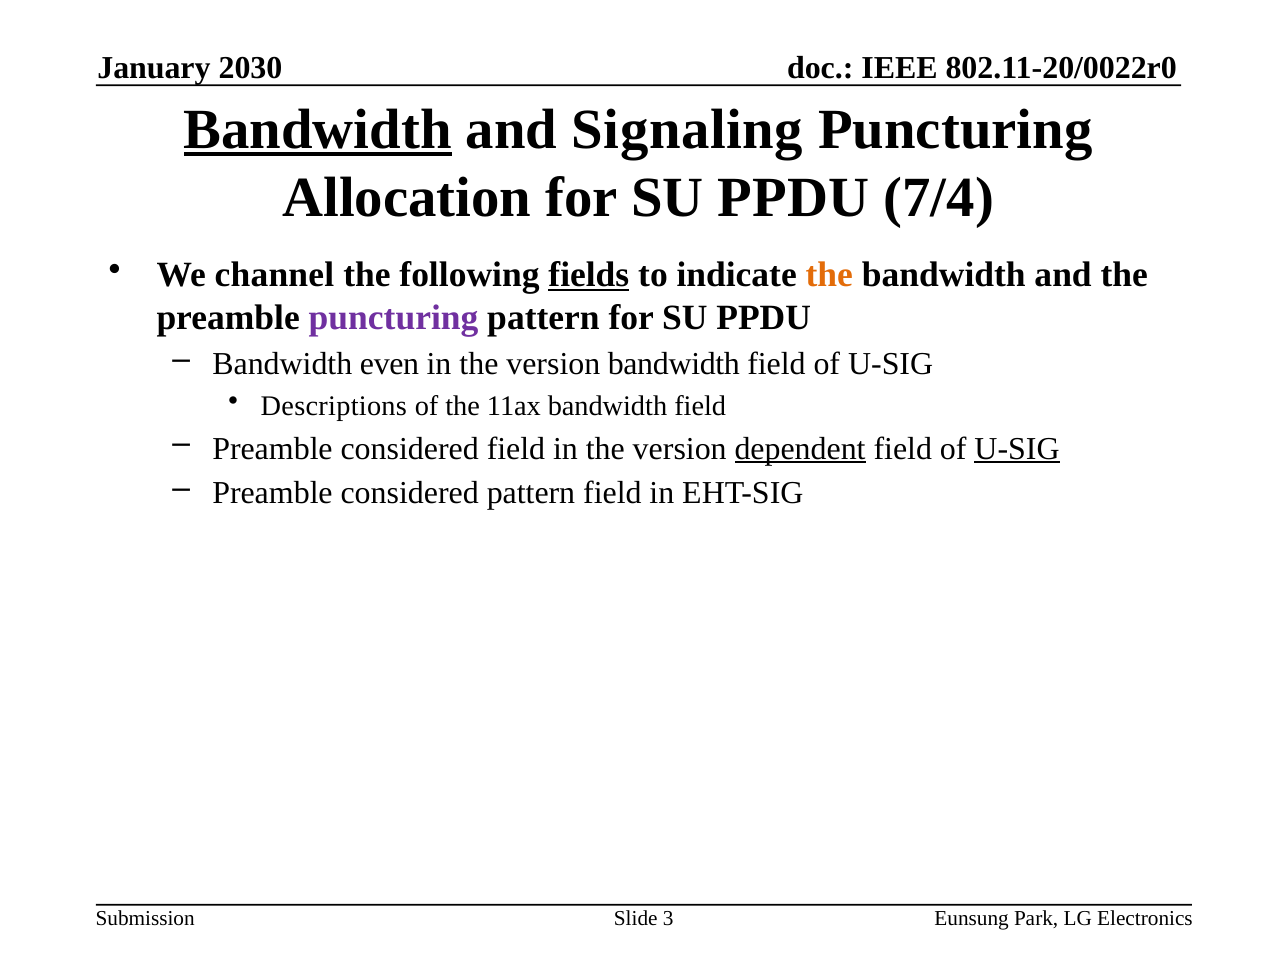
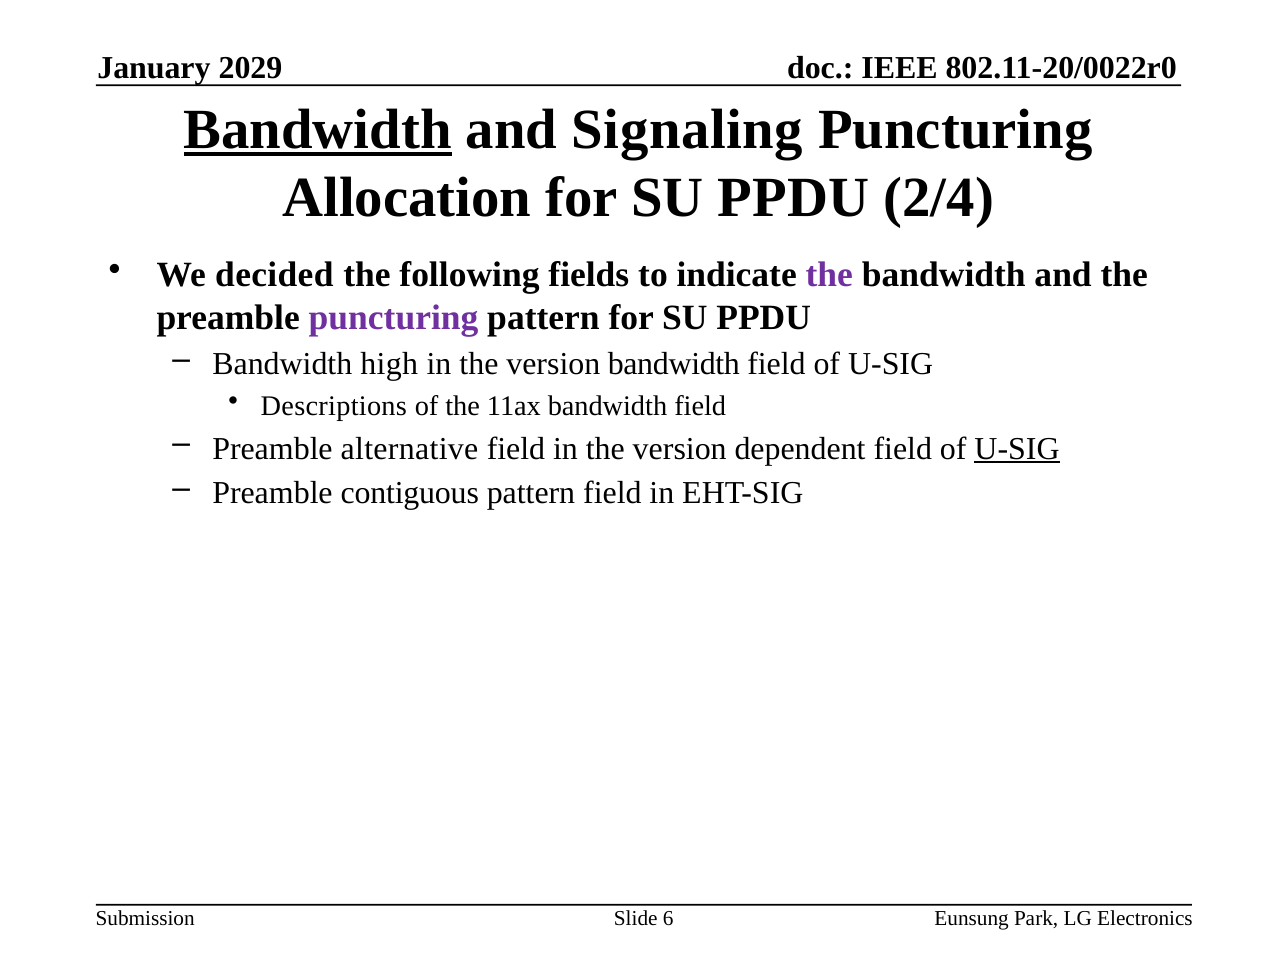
2030: 2030 -> 2029
7/4: 7/4 -> 2/4
channel: channel -> decided
fields underline: present -> none
the at (829, 275) colour: orange -> purple
even: even -> high
considered at (410, 449): considered -> alternative
dependent underline: present -> none
considered at (410, 493): considered -> contiguous
3: 3 -> 6
